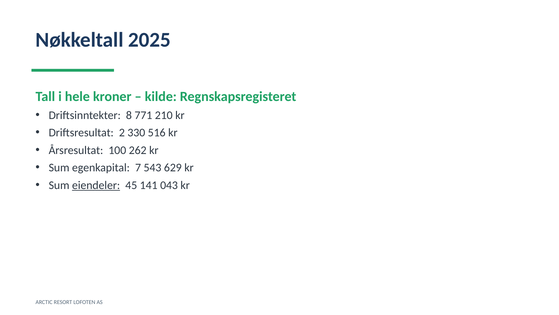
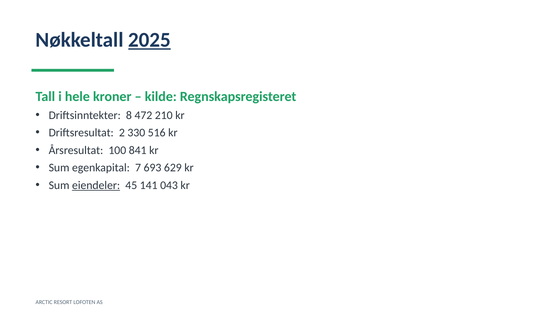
2025 underline: none -> present
771: 771 -> 472
262: 262 -> 841
543: 543 -> 693
